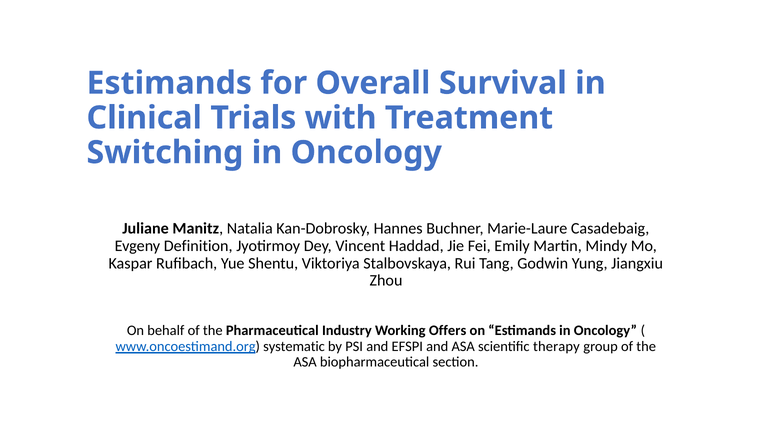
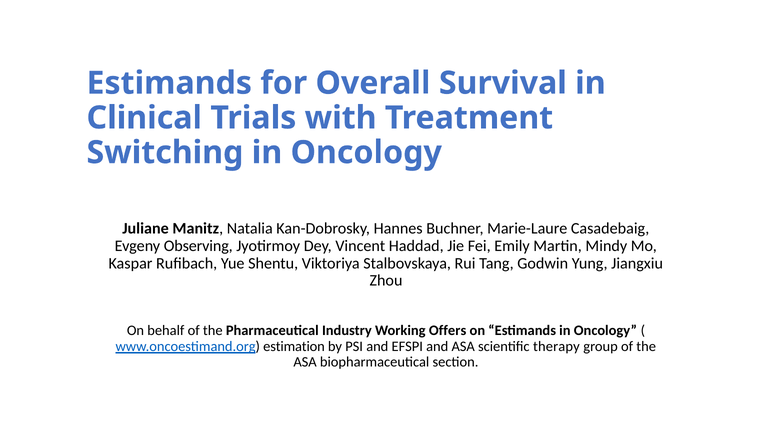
Definition: Definition -> Observing
systematic: systematic -> estimation
